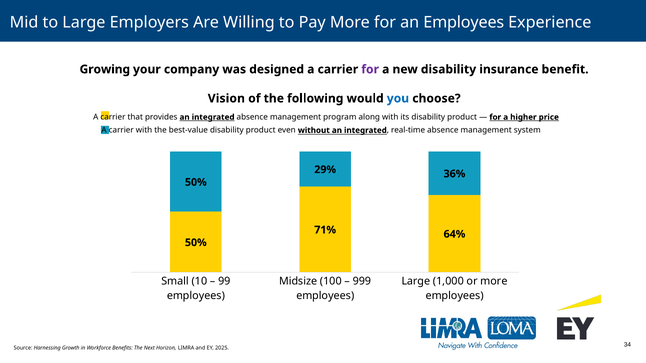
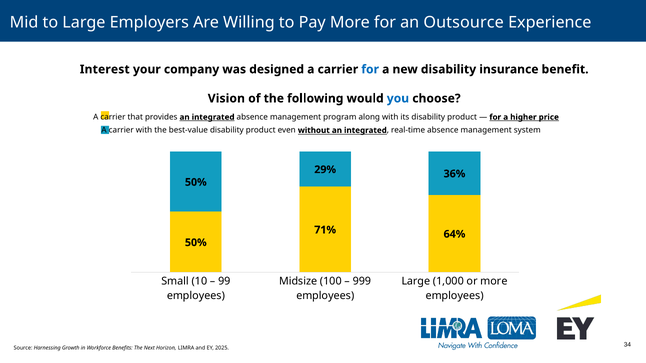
an Employees: Employees -> Outsource
Growing: Growing -> Interest
for at (370, 69) colour: purple -> blue
